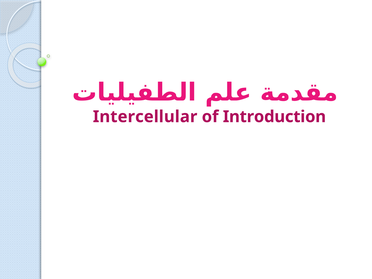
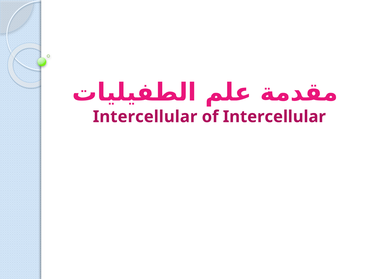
of Introduction: Introduction -> Intercellular
